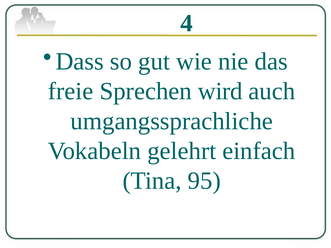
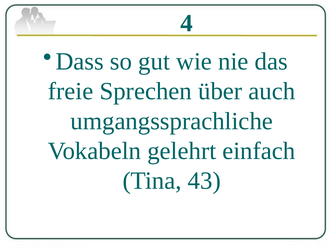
wird: wird -> über
95: 95 -> 43
